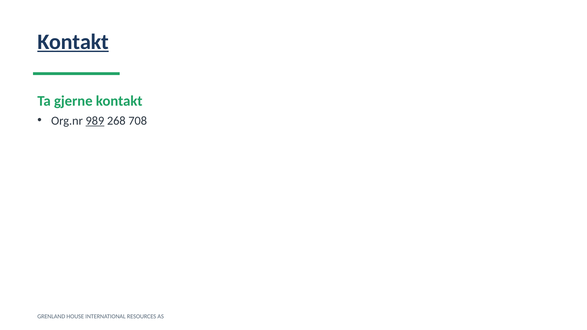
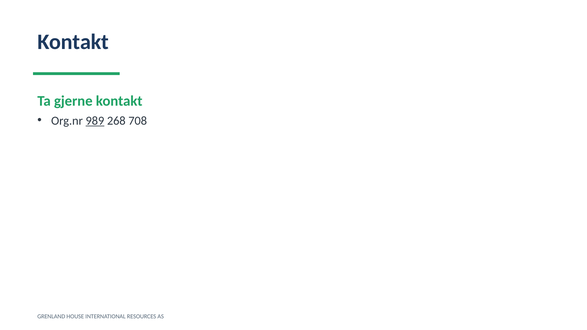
Kontakt at (73, 42) underline: present -> none
